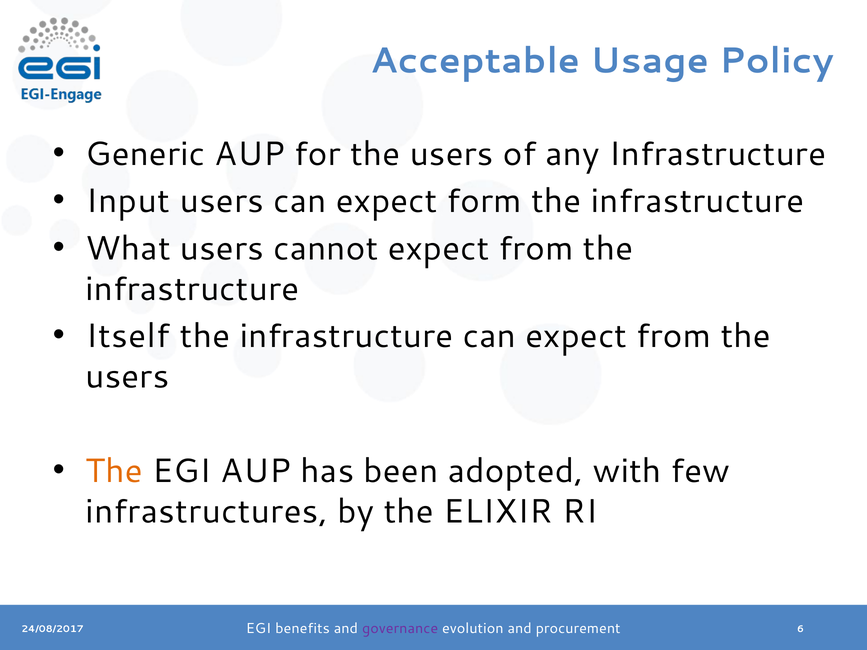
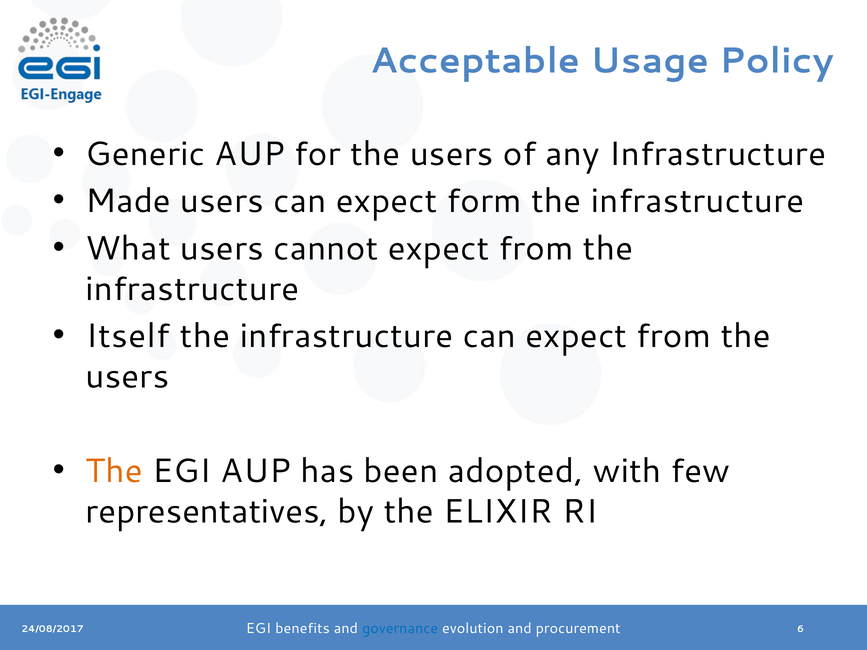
Input: Input -> Made
infrastructures: infrastructures -> representatives
governance colour: purple -> blue
